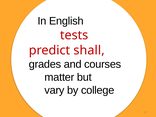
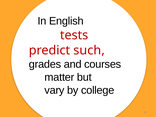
shall: shall -> such
